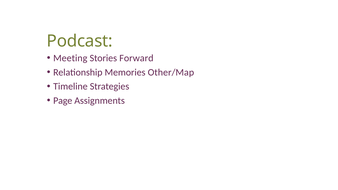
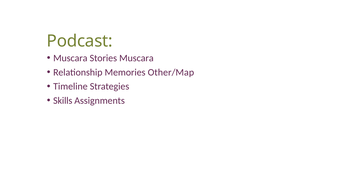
Meeting at (70, 58): Meeting -> Muscara
Stories Forward: Forward -> Muscara
Page: Page -> Skills
